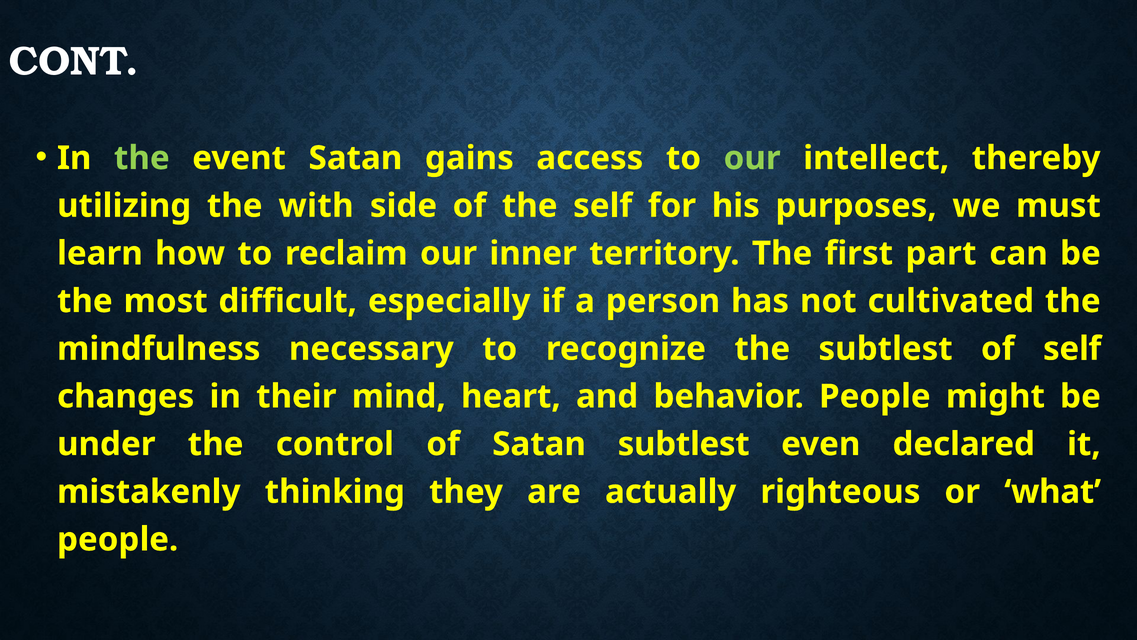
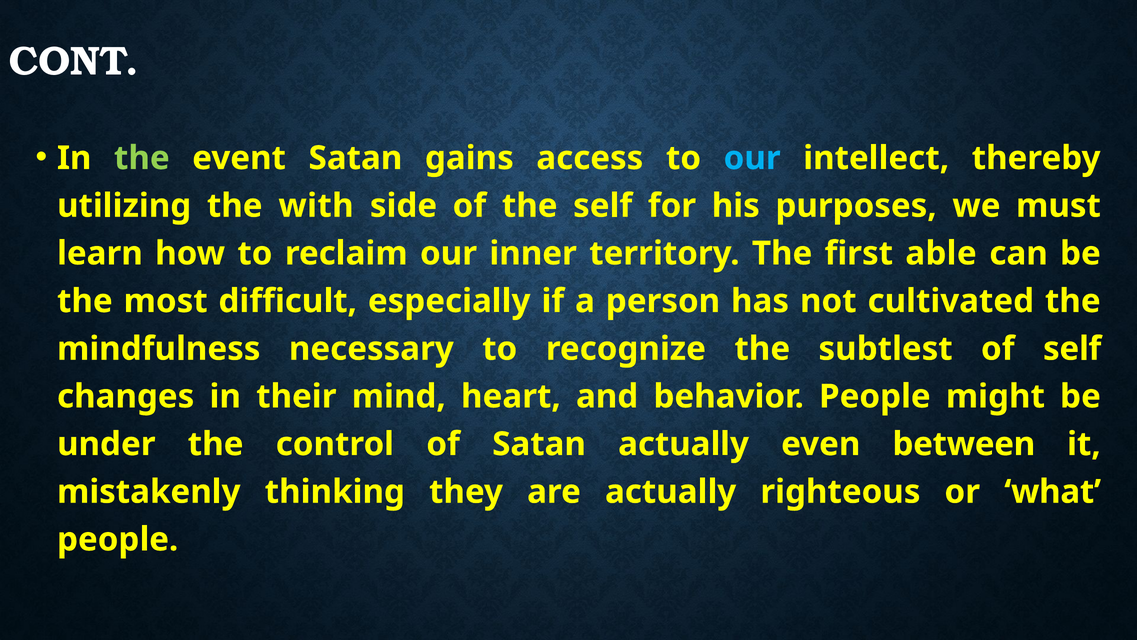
our at (752, 158) colour: light green -> light blue
part: part -> able
Satan subtlest: subtlest -> actually
declared: declared -> between
